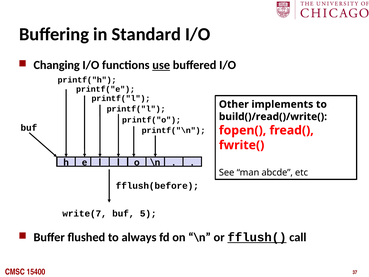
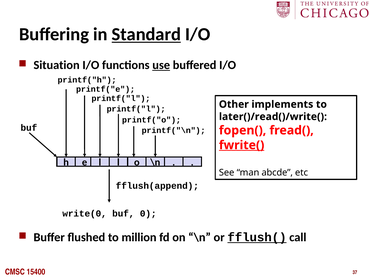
Standard underline: none -> present
Changing: Changing -> Situation
build()/read()/write(: build()/read()/write( -> later()/read()/write(
fwrite( underline: none -> present
fflush(before: fflush(before -> fflush(append
write(7: write(7 -> write(0
5: 5 -> 0
always: always -> million
